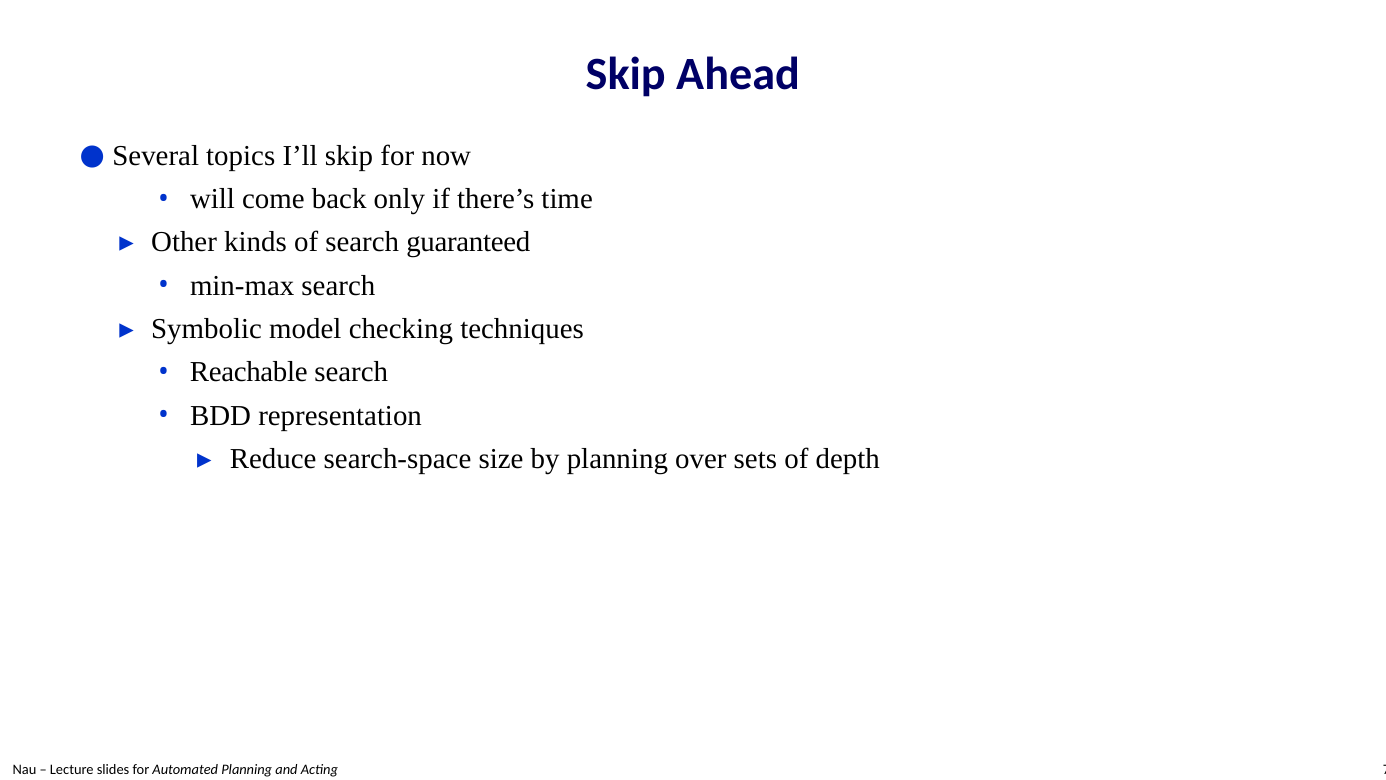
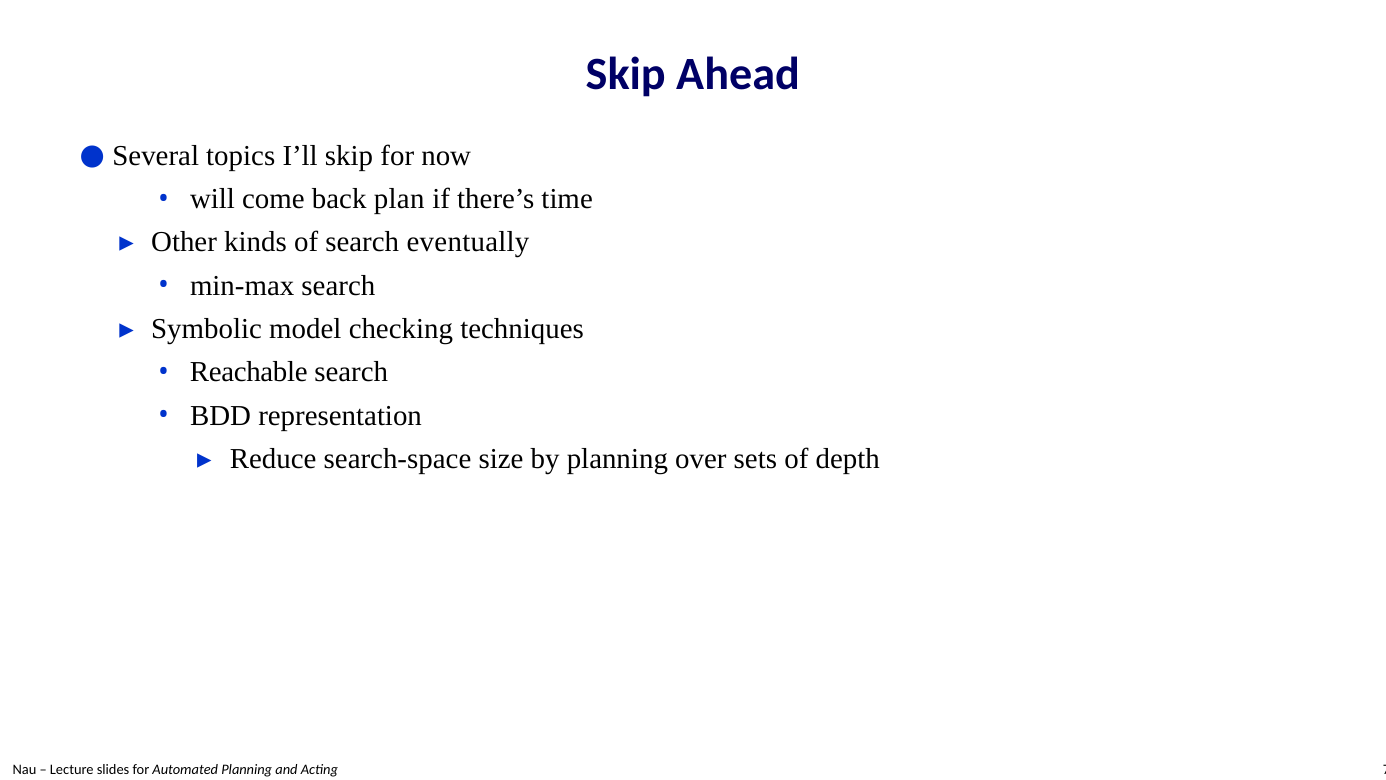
only: only -> plan
guaranteed: guaranteed -> eventually
